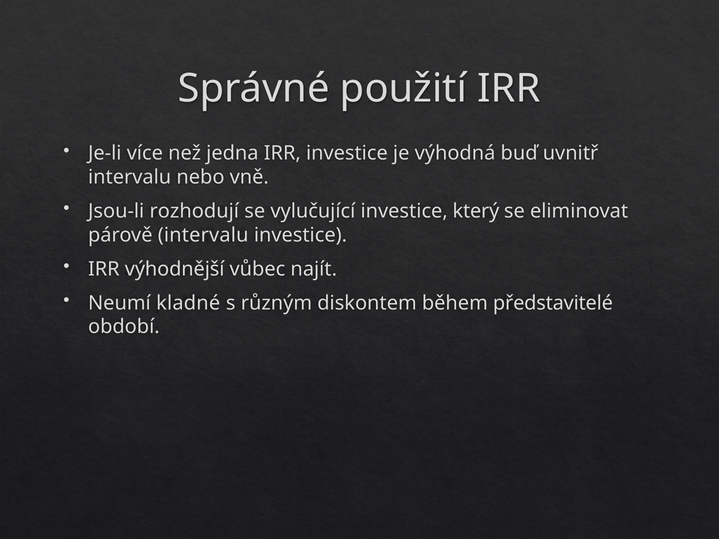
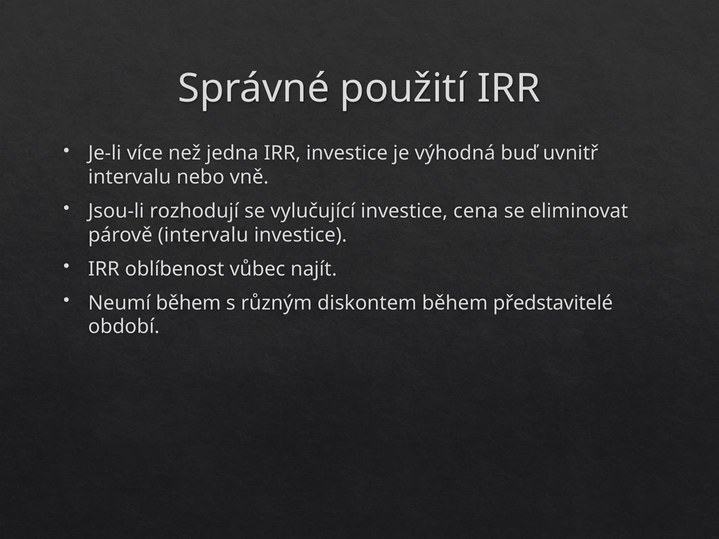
který: který -> cena
výhodnější: výhodnější -> oblíbenost
Neumí kladné: kladné -> během
